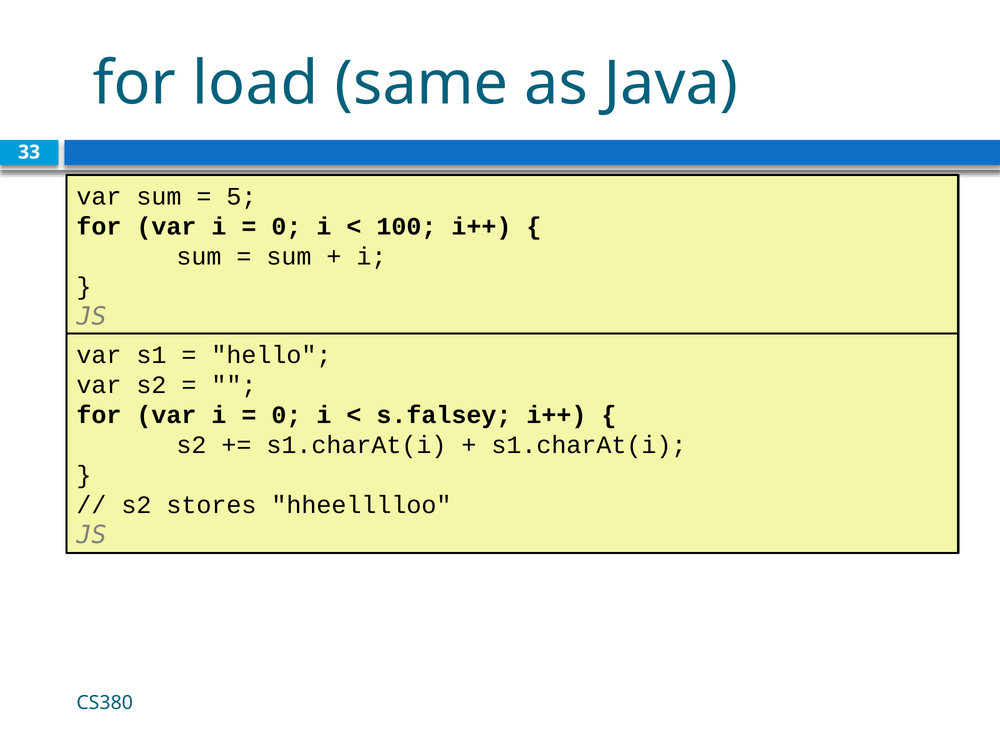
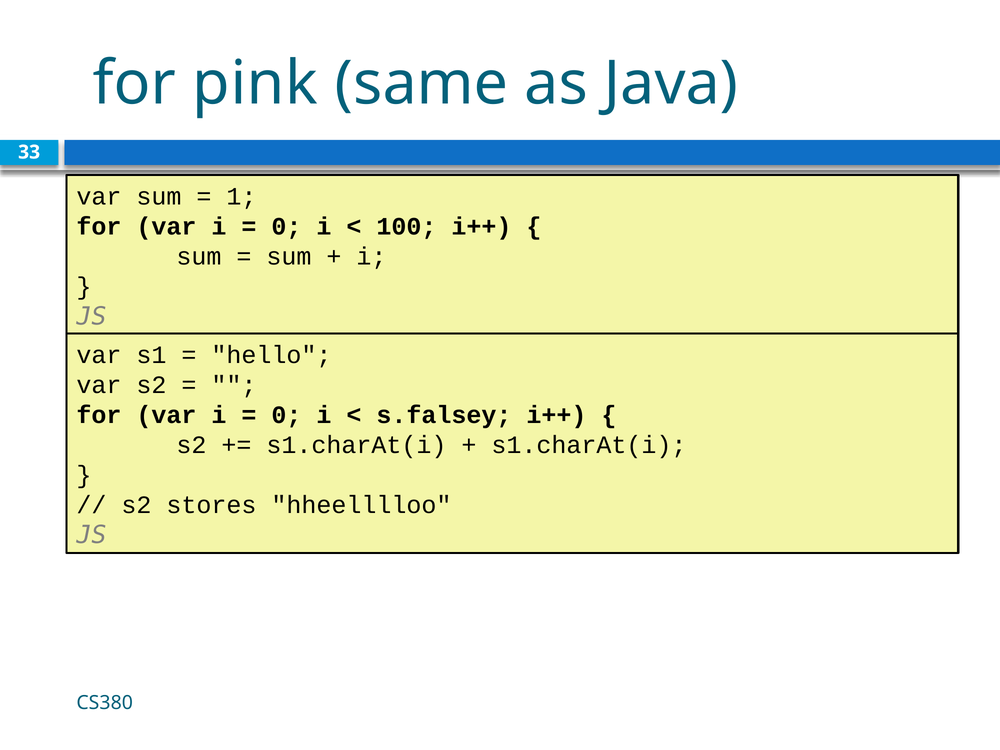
load: load -> pink
5: 5 -> 1
